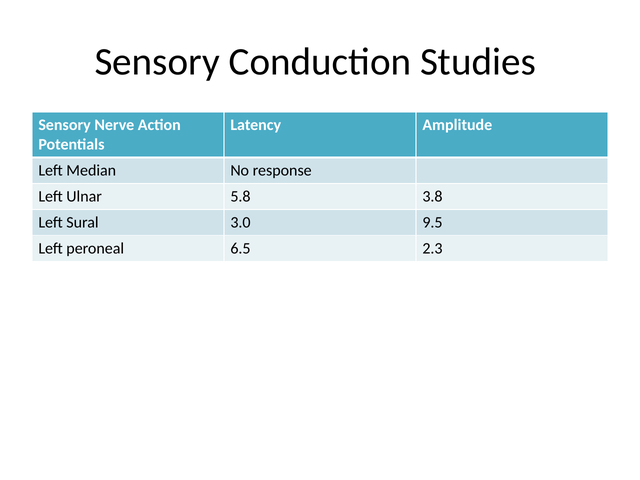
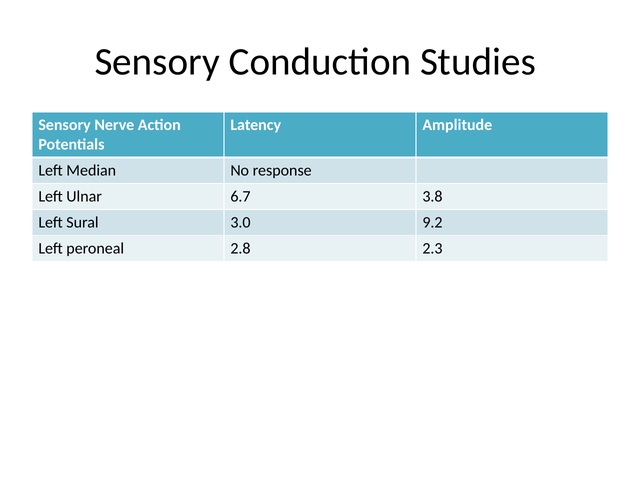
5.8: 5.8 -> 6.7
9.5: 9.5 -> 9.2
6.5: 6.5 -> 2.8
